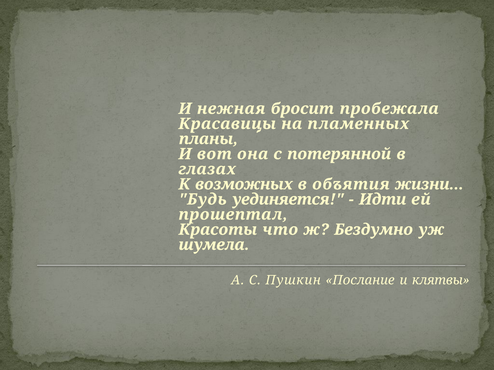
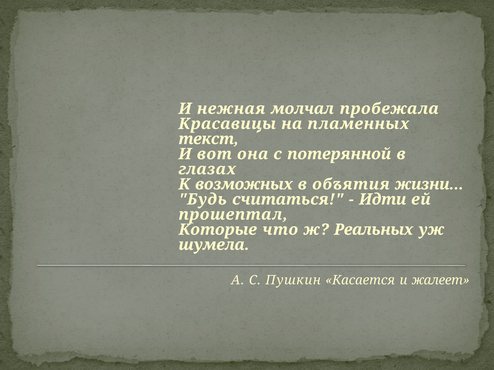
бросит: бросит -> молчал
планы: планы -> текст
уединяется: уединяется -> считаться
Красоты: Красоты -> Которые
Бездумно: Бездумно -> Реальных
Послание: Послание -> Касается
клятвы: клятвы -> жалеет
